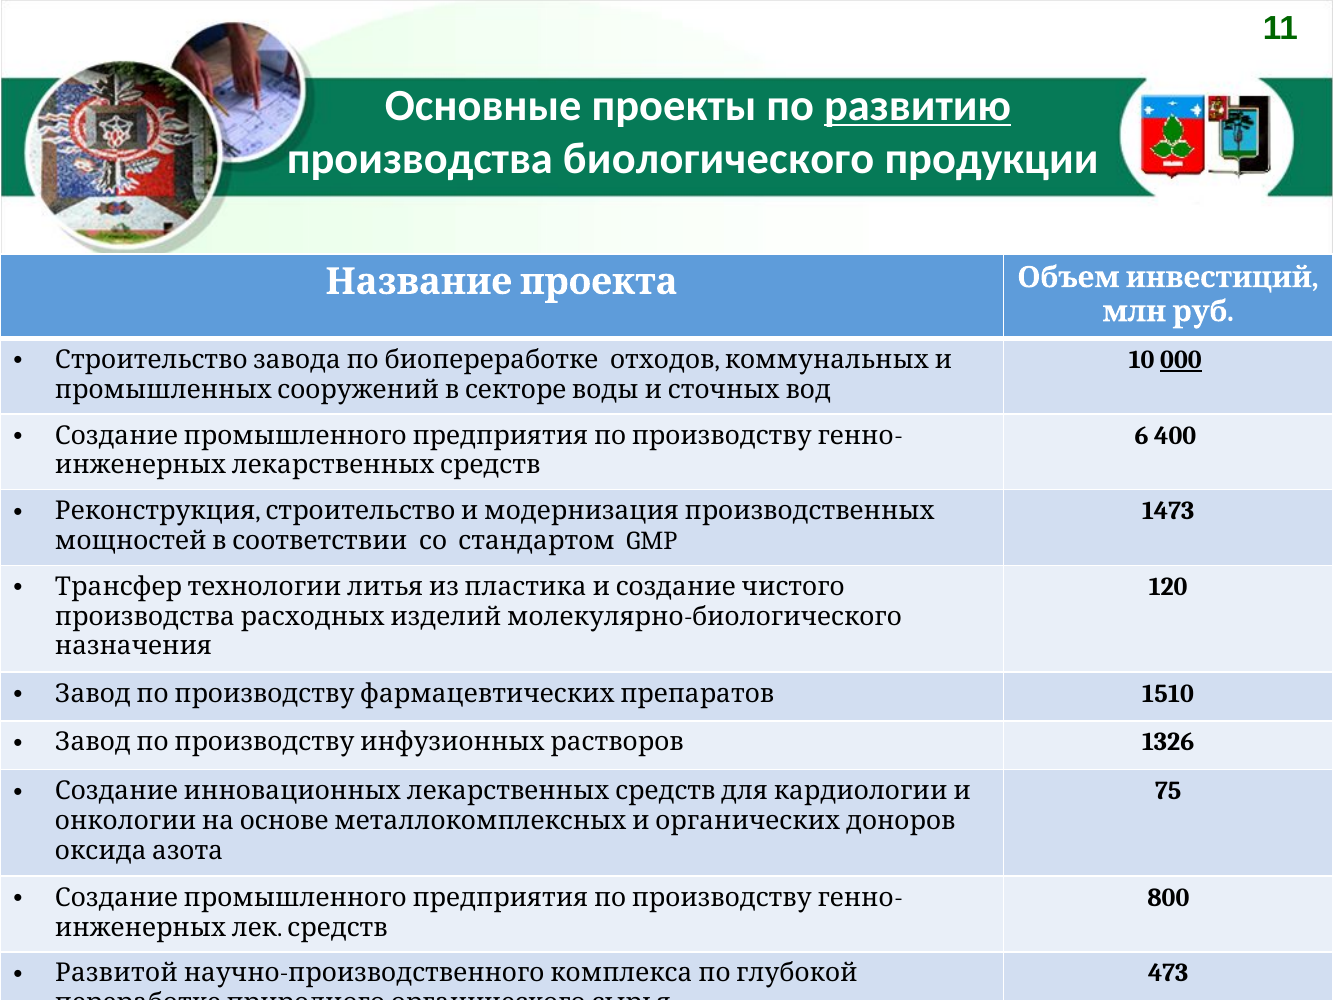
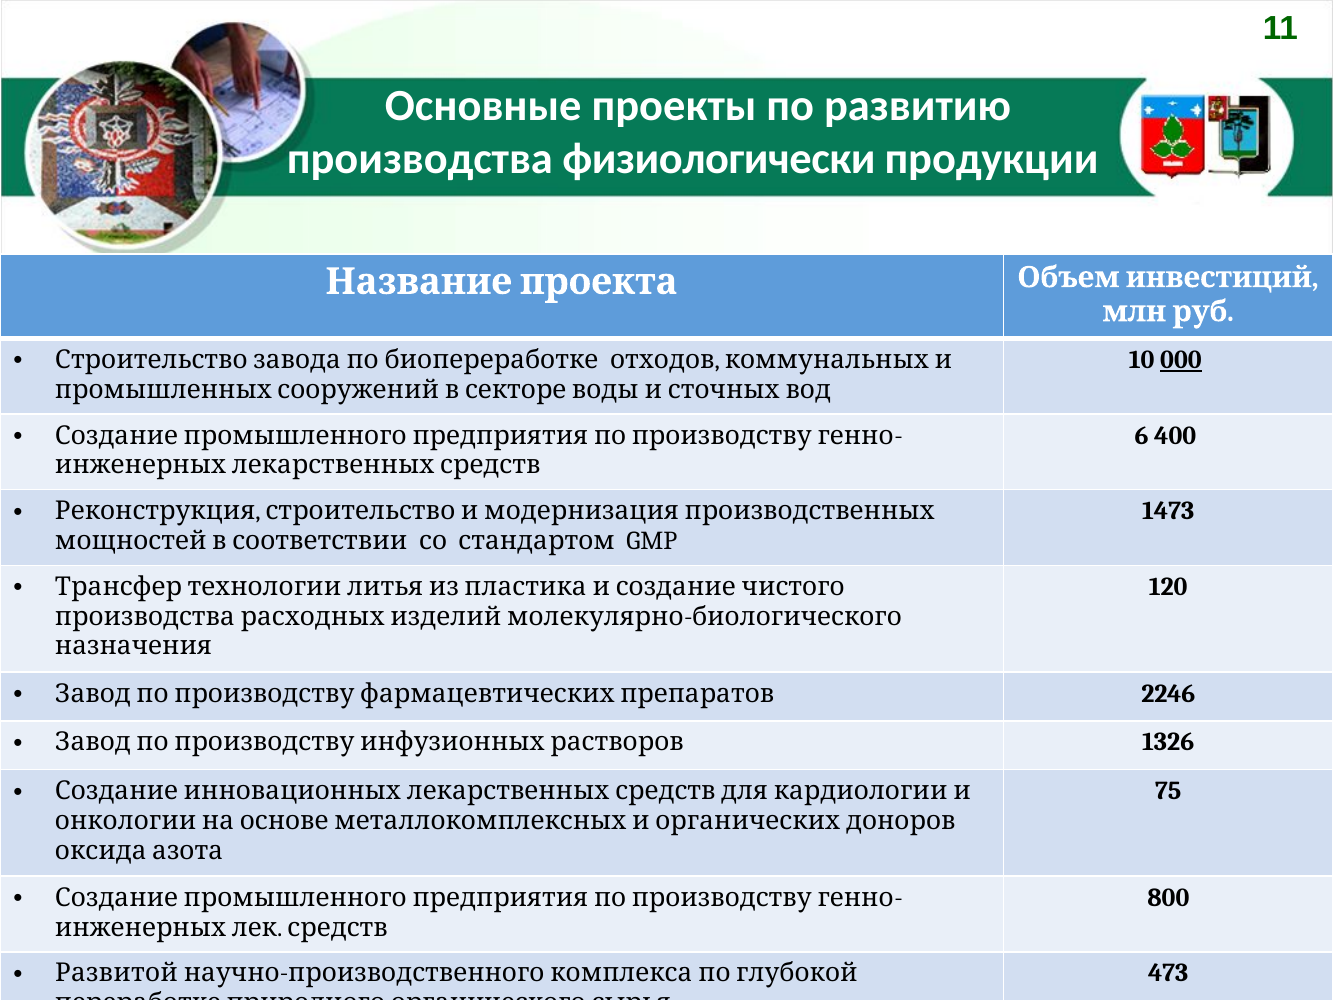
развитию underline: present -> none
производства биологического: биологического -> физиологически
1510: 1510 -> 2246
